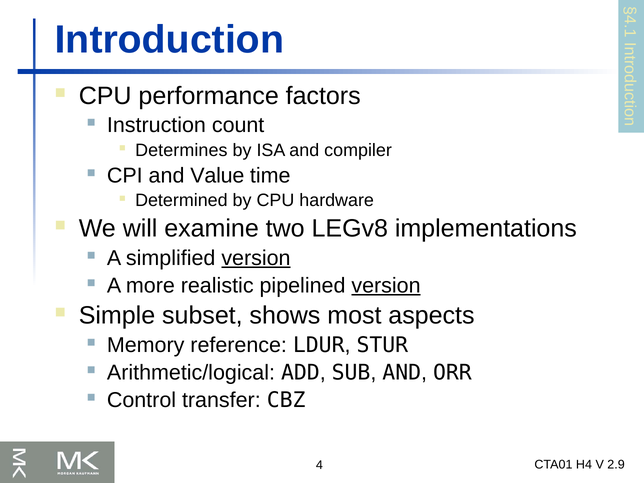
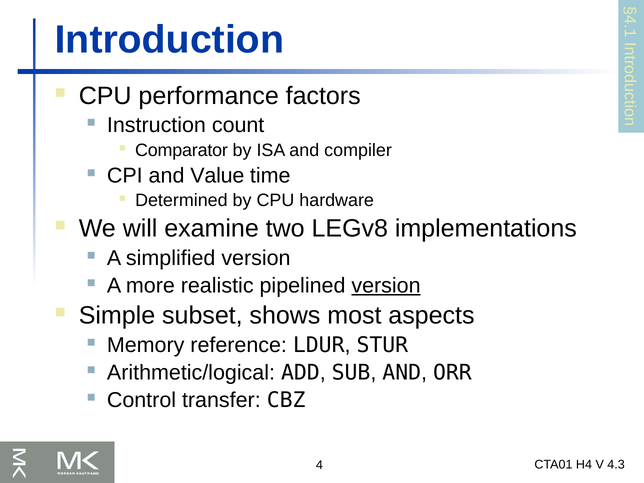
Determines: Determines -> Comparator
version at (256, 258) underline: present -> none
2.9: 2.9 -> 4.3
